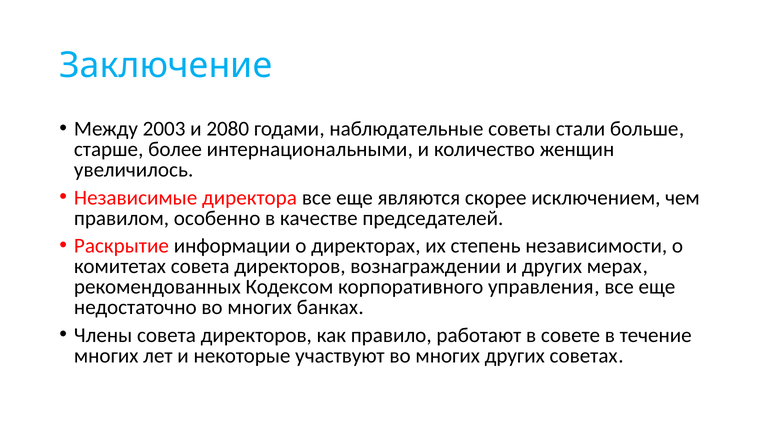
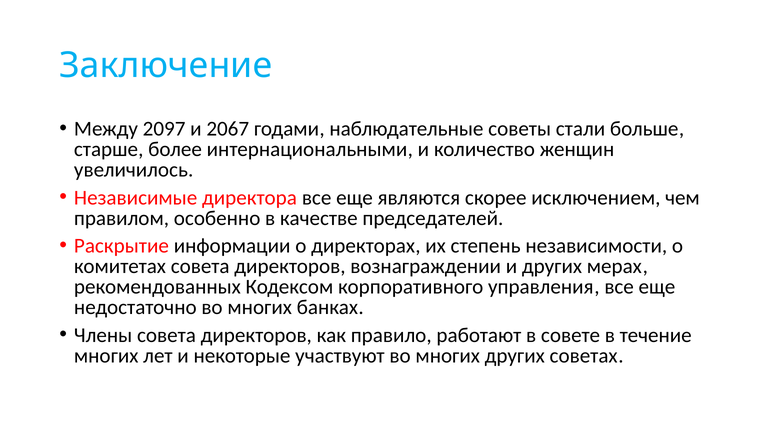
2003: 2003 -> 2097
2080: 2080 -> 2067
